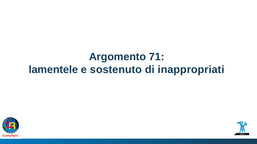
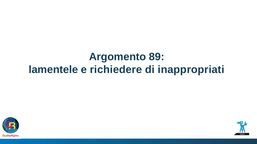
71: 71 -> 89
sostenuto: sostenuto -> richiedere
